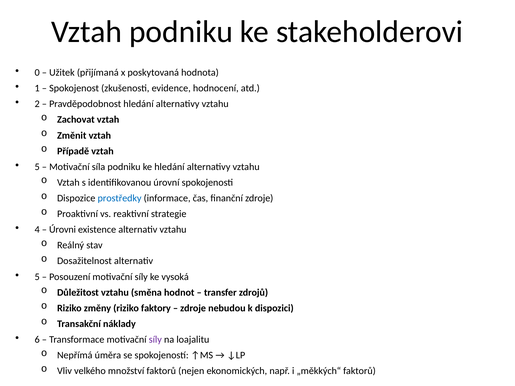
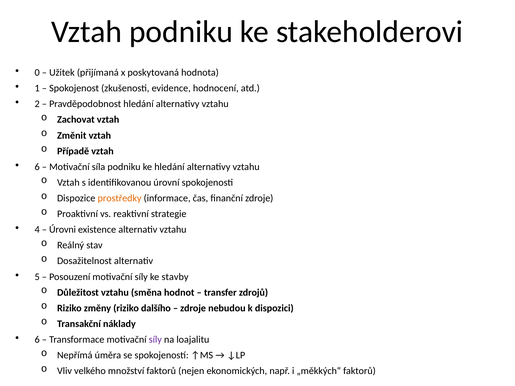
5 at (37, 167): 5 -> 6
prostředky colour: blue -> orange
vysoká: vysoká -> stavby
faktory: faktory -> dalšího
